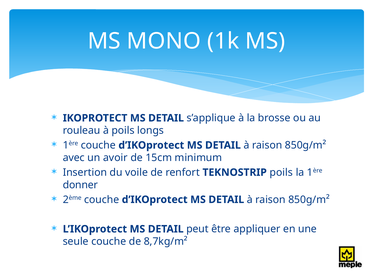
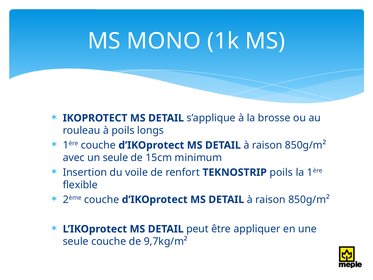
un avoir: avoir -> seule
donner: donner -> flexible
8,7kg/m²: 8,7kg/m² -> 9,7kg/m²
